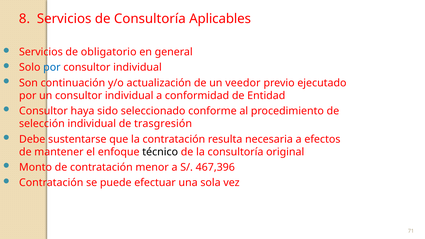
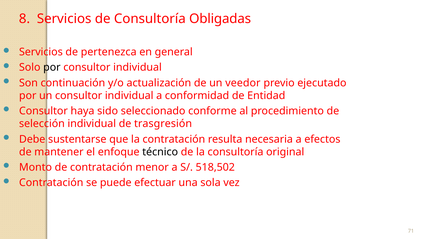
Aplicables: Aplicables -> Obligadas
obligatorio: obligatorio -> pertenezca
por at (52, 67) colour: blue -> black
467,396: 467,396 -> 518,502
